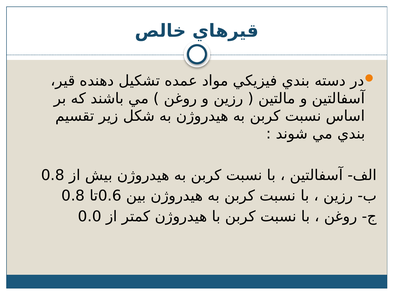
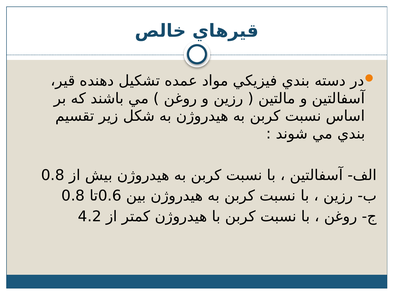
0.0: 0.0 -> 4.2
